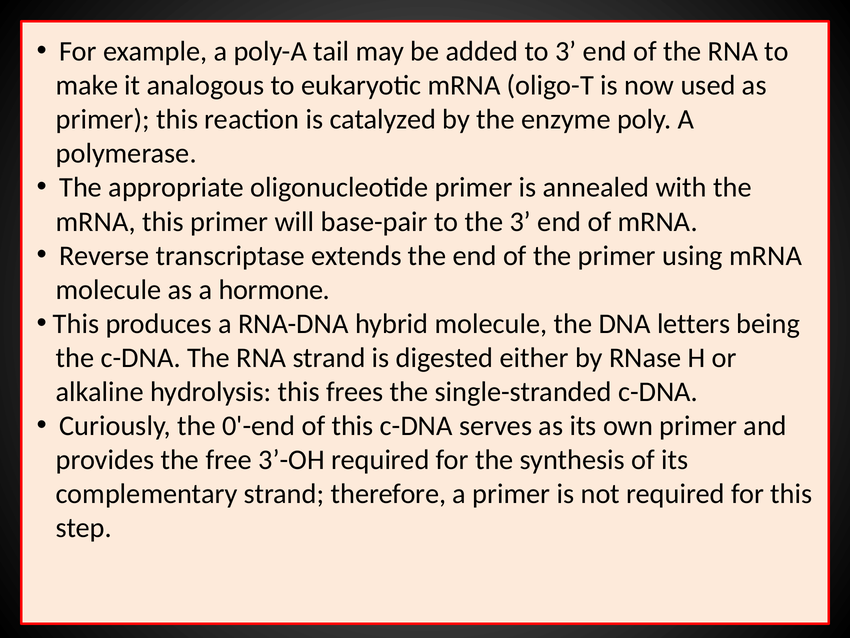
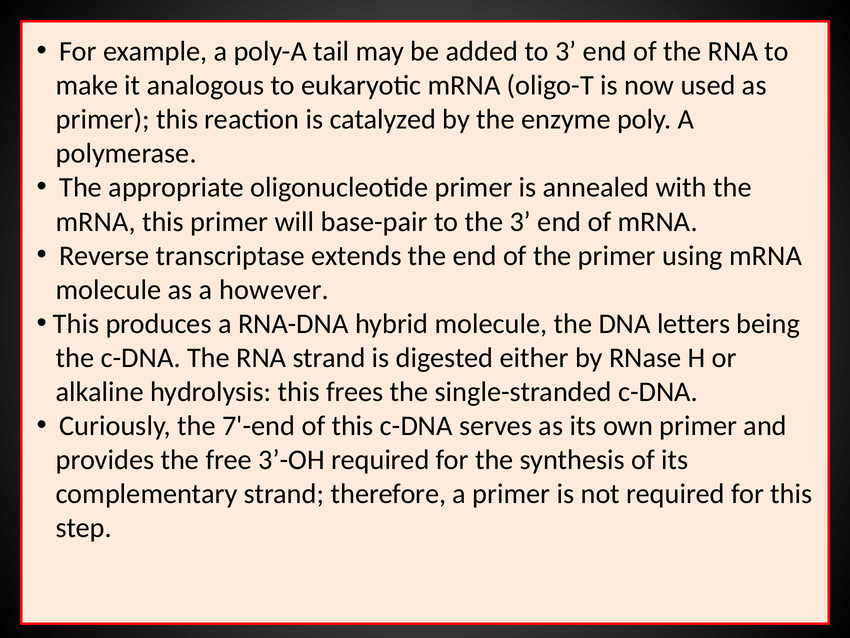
hormone: hormone -> however
0'-end: 0'-end -> 7'-end
